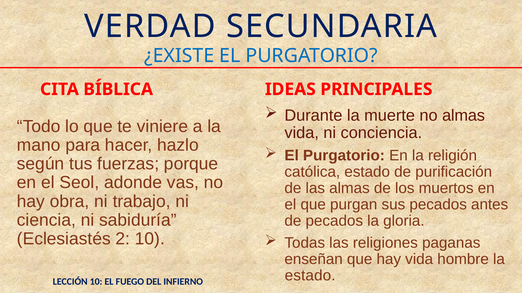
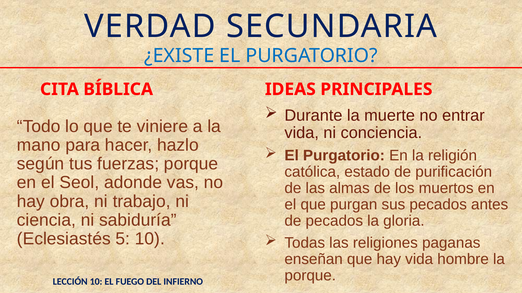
no almas: almas -> entrar
2: 2 -> 5
estado at (310, 276): estado -> porque
